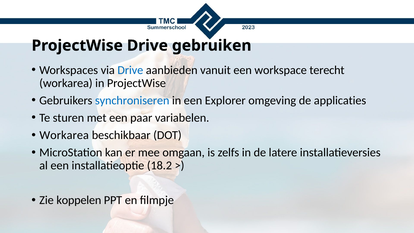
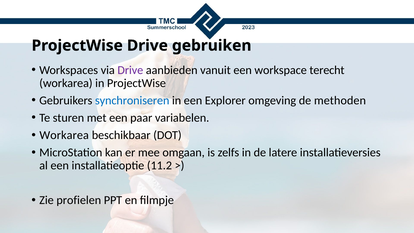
Drive at (130, 70) colour: blue -> purple
applicaties: applicaties -> methoden
18.2: 18.2 -> 11.2
koppelen: koppelen -> profielen
